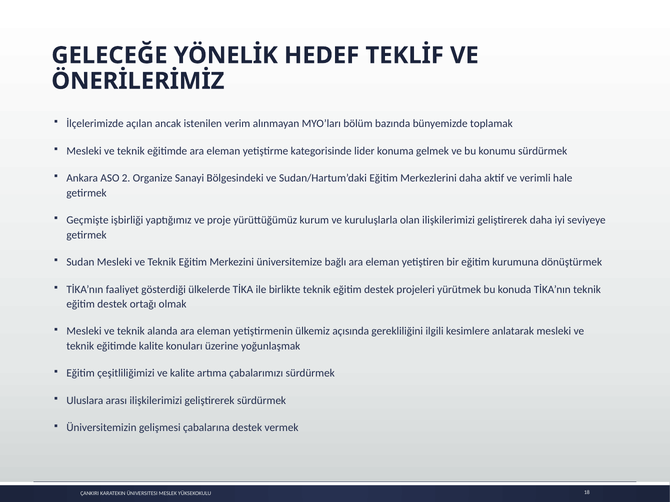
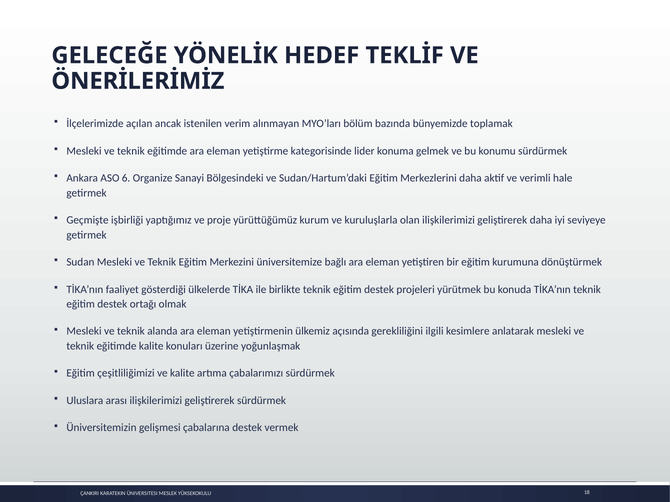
2: 2 -> 6
